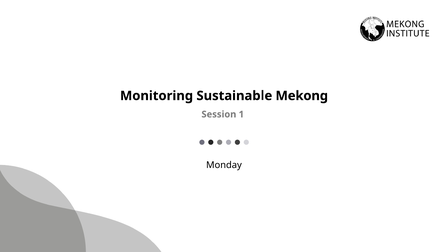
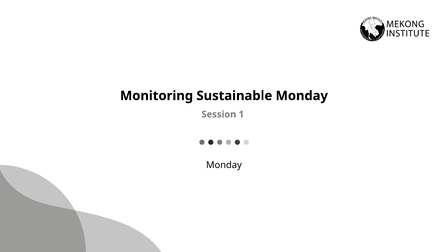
Sustainable Mekong: Mekong -> Monday
